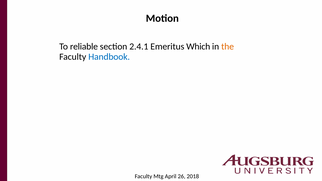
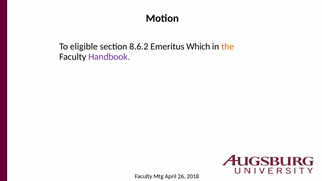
reliable: reliable -> eligible
2.4.1: 2.4.1 -> 8.6.2
Handbook colour: blue -> purple
